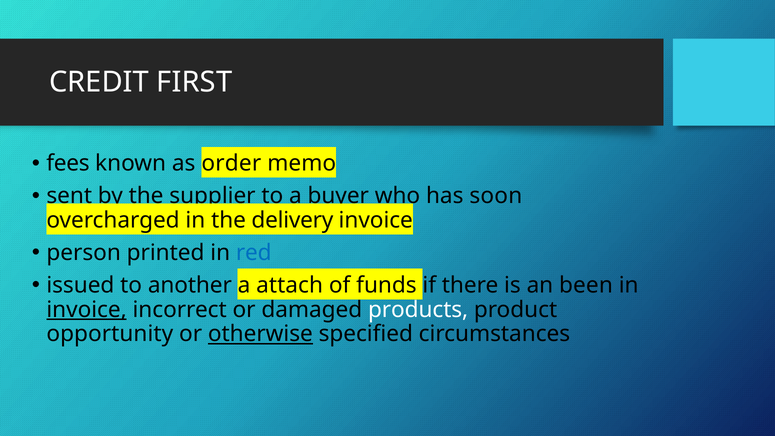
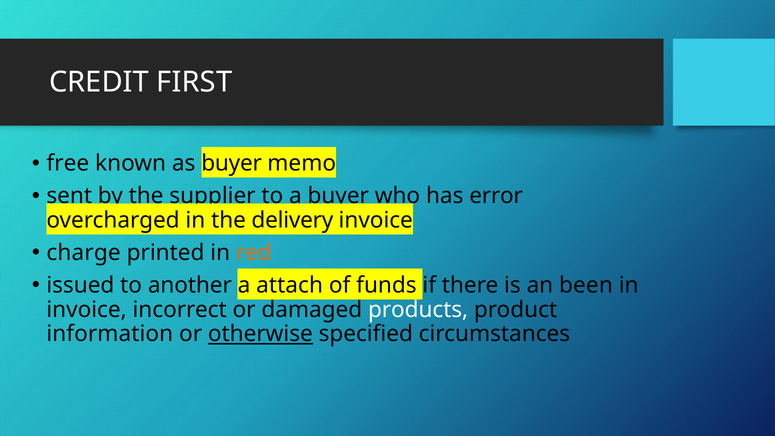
fees: fees -> free
as order: order -> buyer
soon: soon -> error
person: person -> charge
red colour: blue -> orange
invoice at (87, 310) underline: present -> none
opportunity: opportunity -> information
